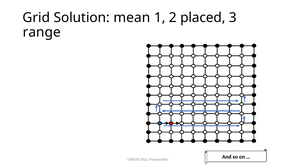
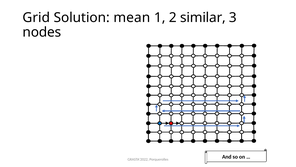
placed: placed -> similar
range: range -> nodes
